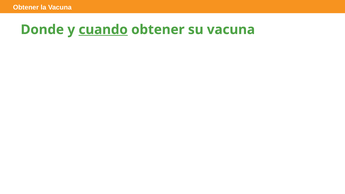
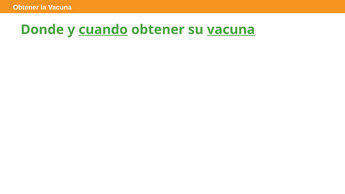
vacuna at (231, 30) underline: none -> present
